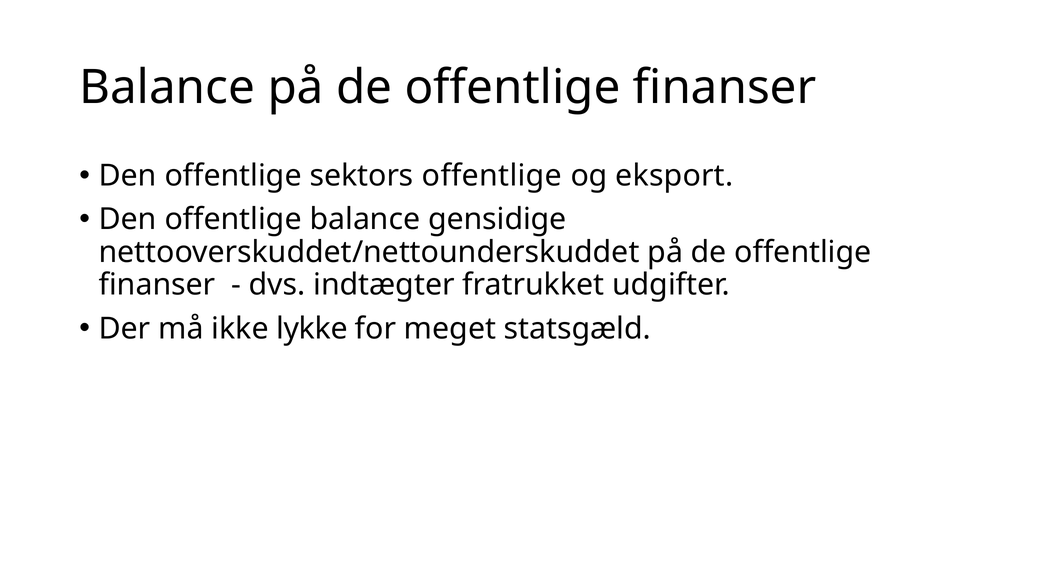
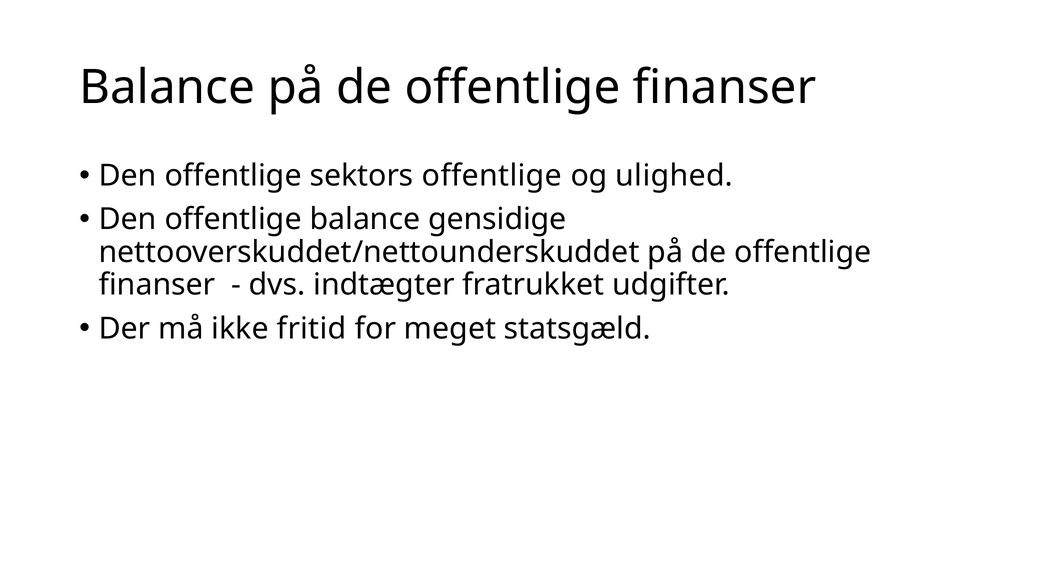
eksport: eksport -> ulighed
lykke: lykke -> fritid
